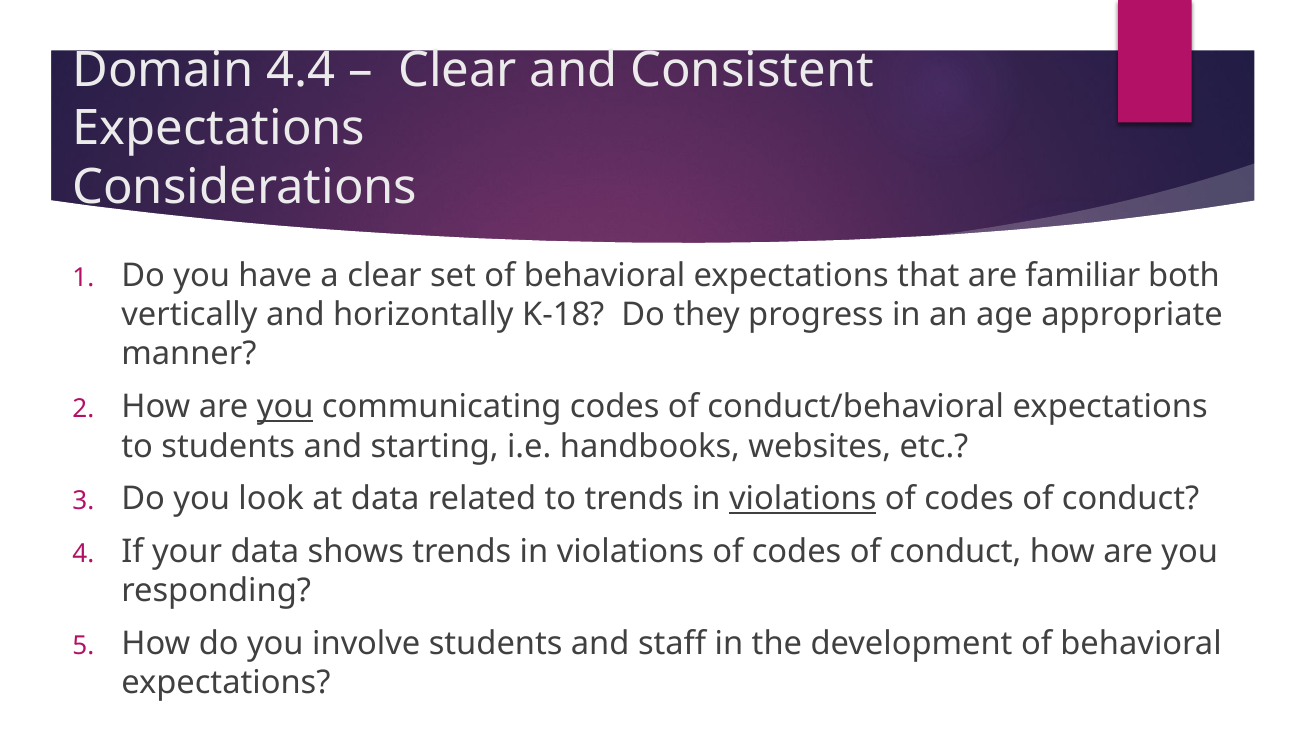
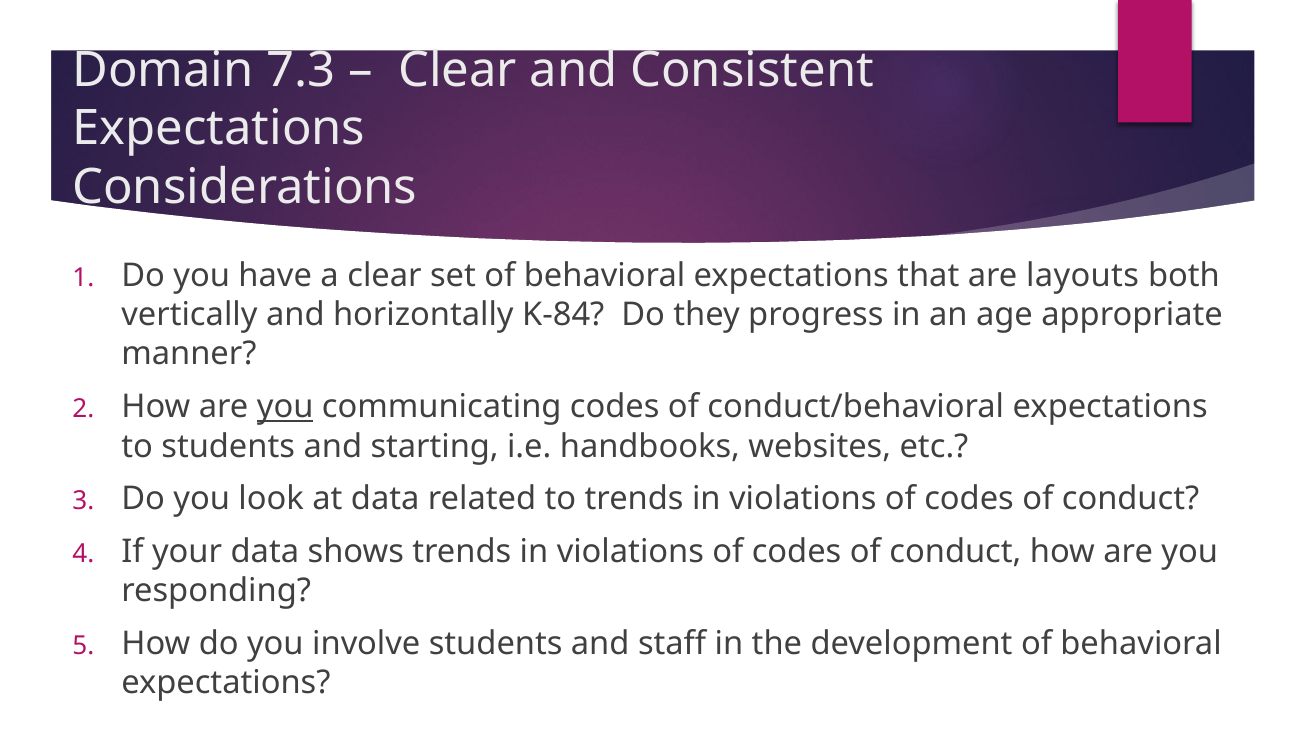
4.4: 4.4 -> 7.3
familiar: familiar -> layouts
K-18: K-18 -> K-84
violations at (803, 499) underline: present -> none
